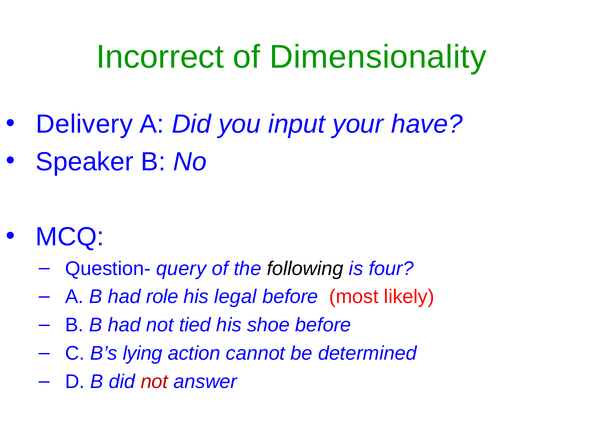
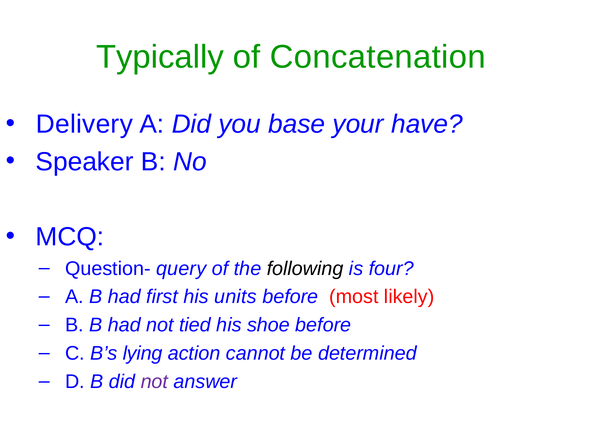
Incorrect: Incorrect -> Typically
Dimensionality: Dimensionality -> Concatenation
input: input -> base
role: role -> first
legal: legal -> units
not at (154, 382) colour: red -> purple
